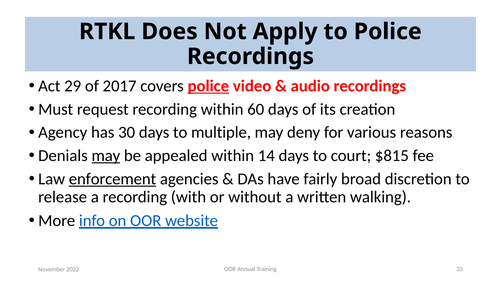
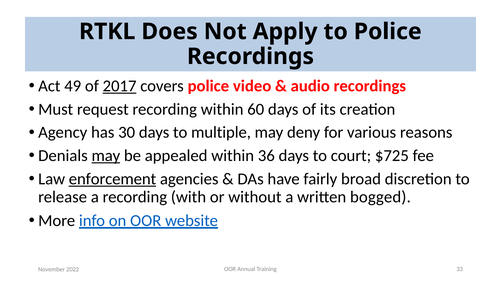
29: 29 -> 49
2017 underline: none -> present
police at (208, 86) underline: present -> none
14: 14 -> 36
$815: $815 -> $725
walking: walking -> bogged
